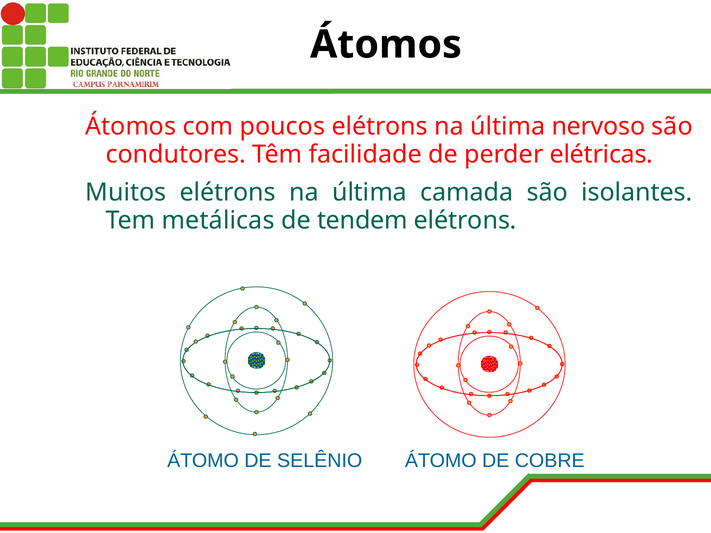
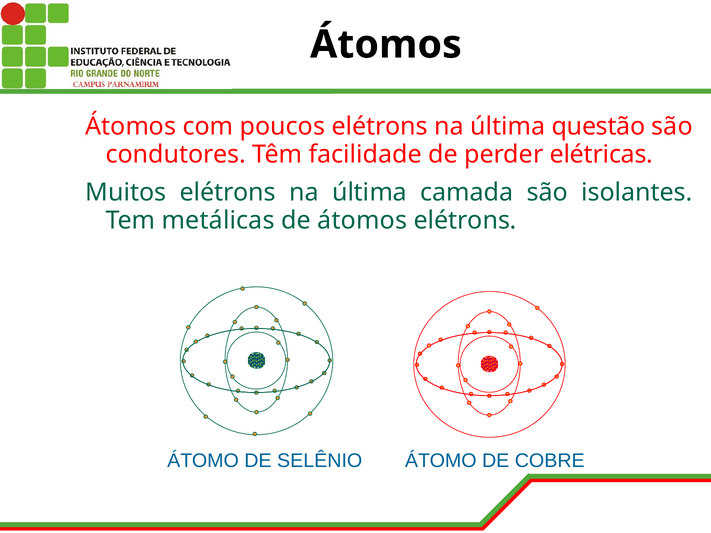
nervoso: nervoso -> questão
de tendem: tendem -> átomos
